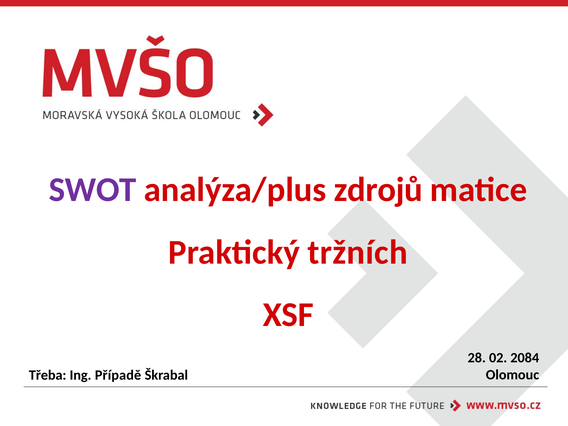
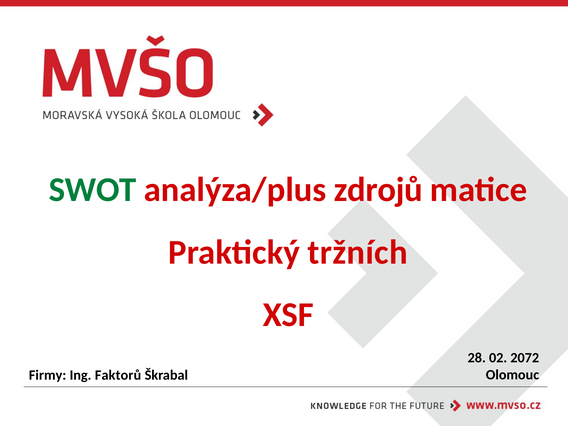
SWOT colour: purple -> green
2084: 2084 -> 2072
Třeba: Třeba -> Firmy
Případě: Případě -> Faktorů
